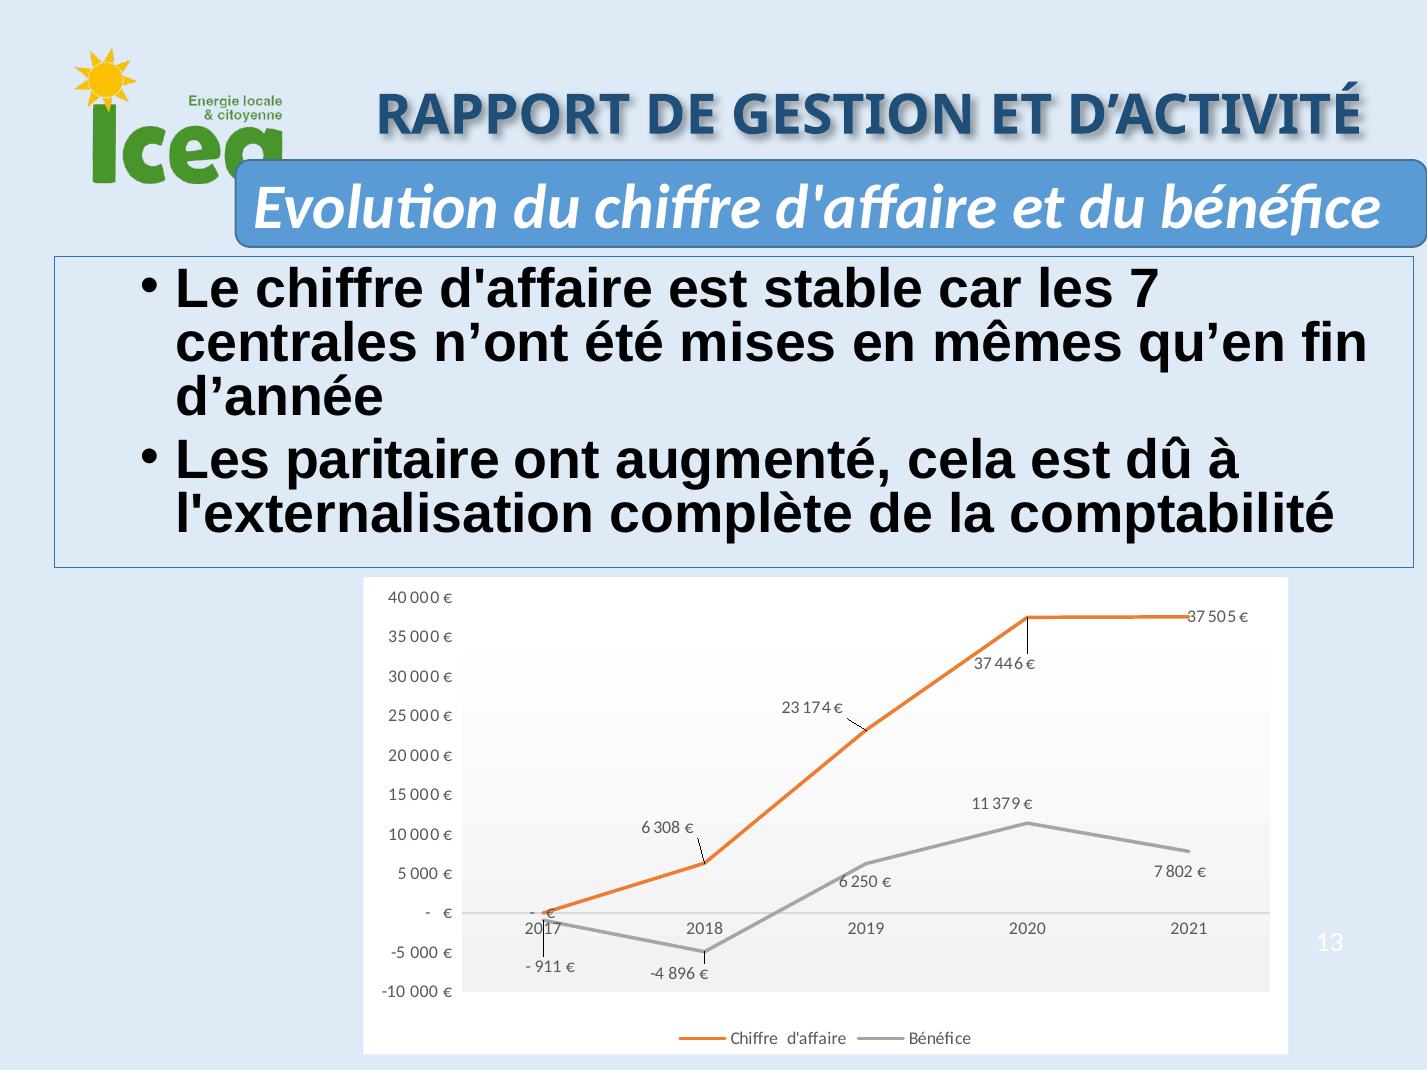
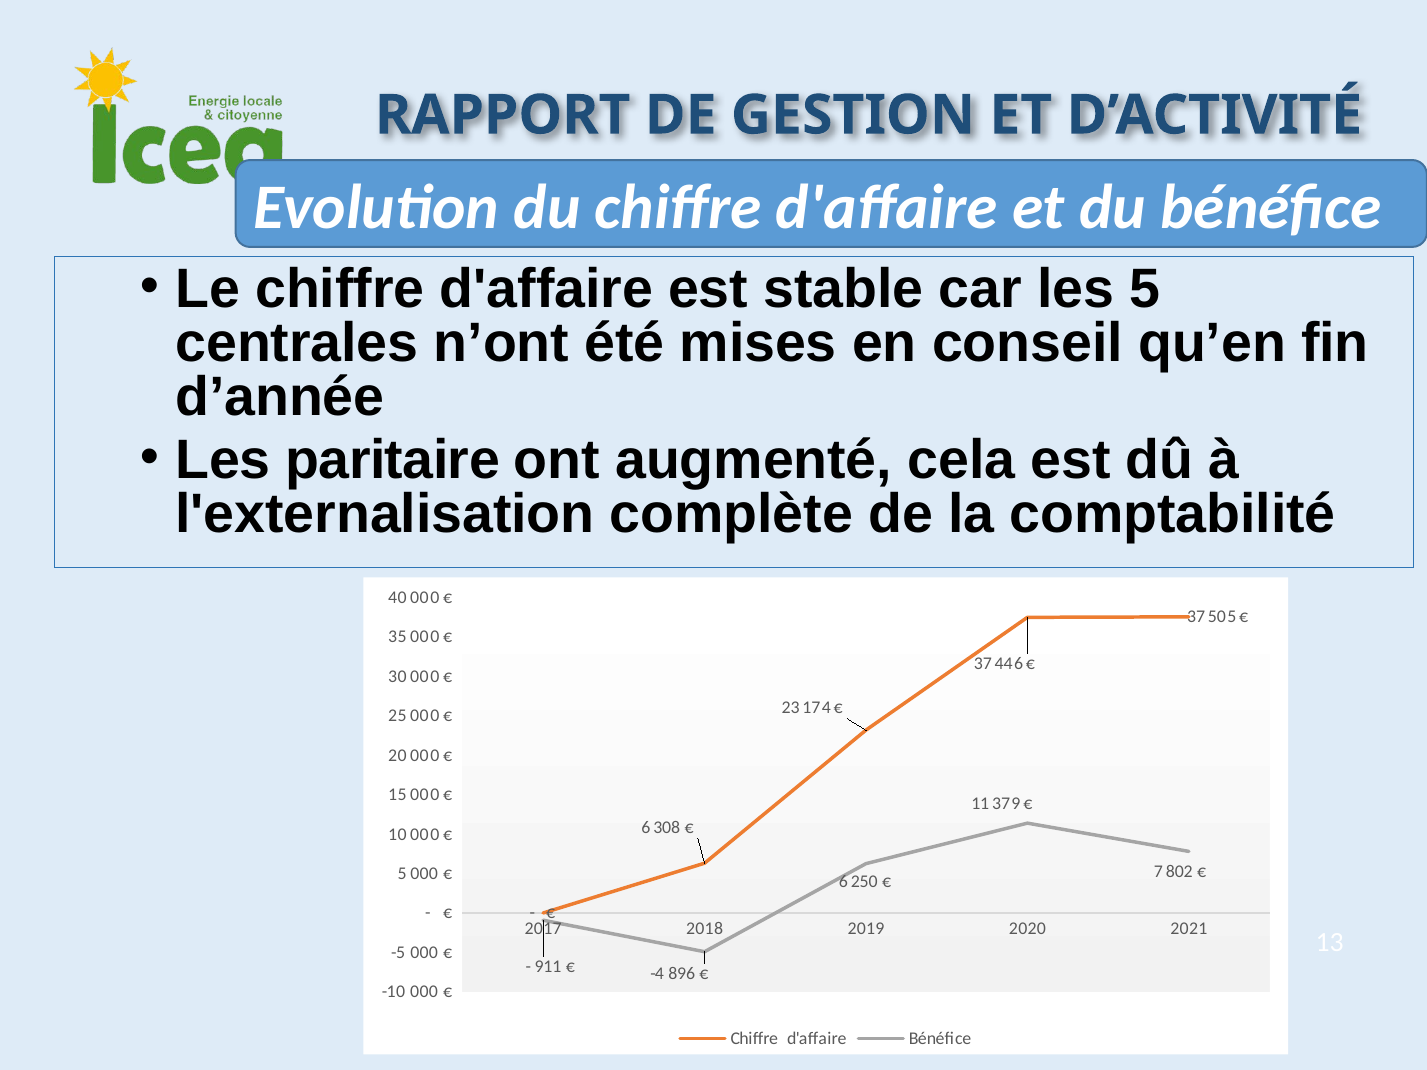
les 7: 7 -> 5
mêmes: mêmes -> conseil
